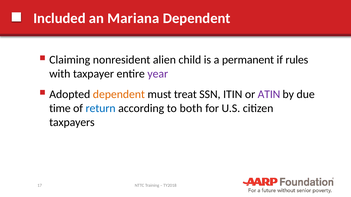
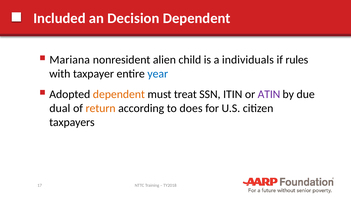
Mariana: Mariana -> Decision
Claiming: Claiming -> Mariana
permanent: permanent -> individuals
year colour: purple -> blue
time: time -> dual
return colour: blue -> orange
both: both -> does
